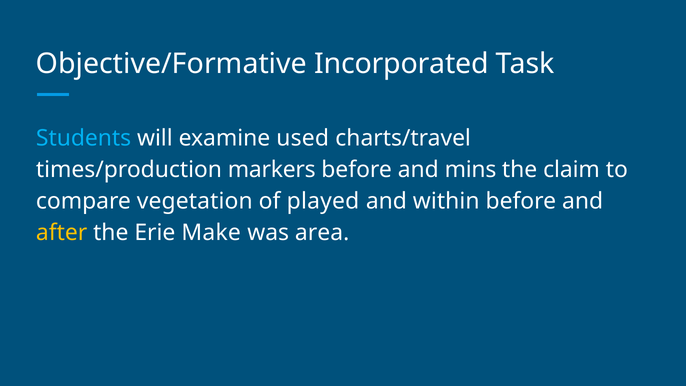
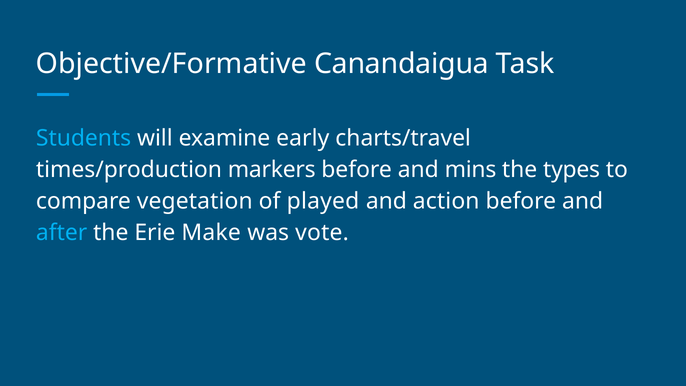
Incorporated: Incorporated -> Canandaigua
used: used -> early
claim: claim -> types
within: within -> action
after colour: yellow -> light blue
area: area -> vote
